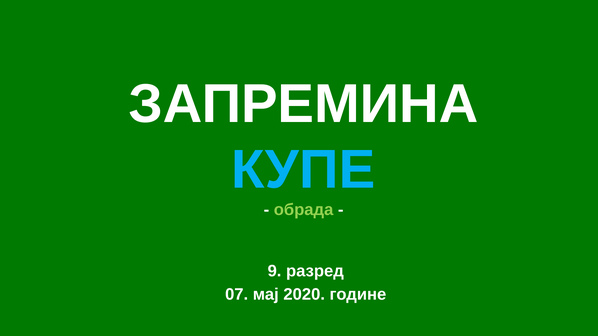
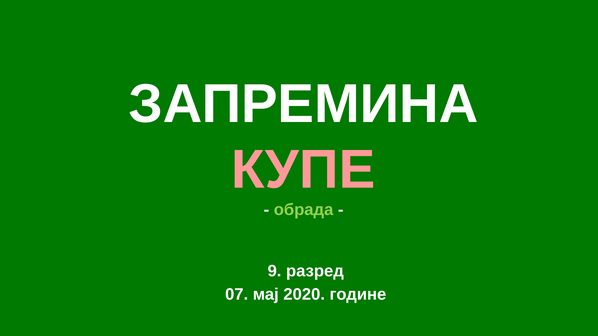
КУПЕ colour: light blue -> pink
